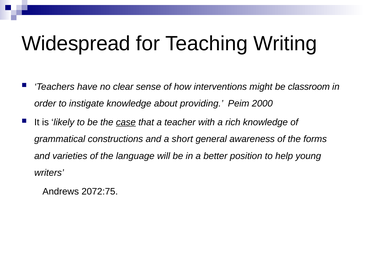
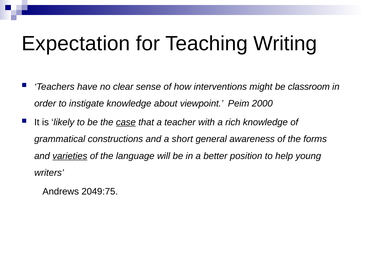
Widespread: Widespread -> Expectation
providing: providing -> viewpoint
varieties underline: none -> present
2072:75: 2072:75 -> 2049:75
